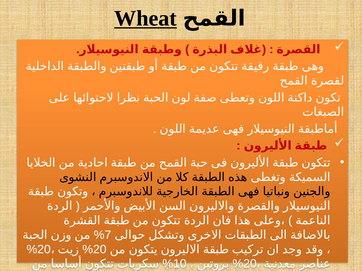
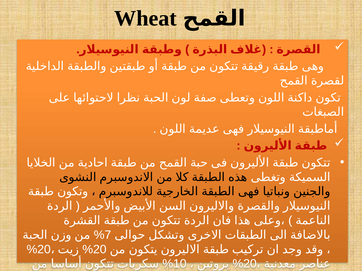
Wheat underline: present -> none
